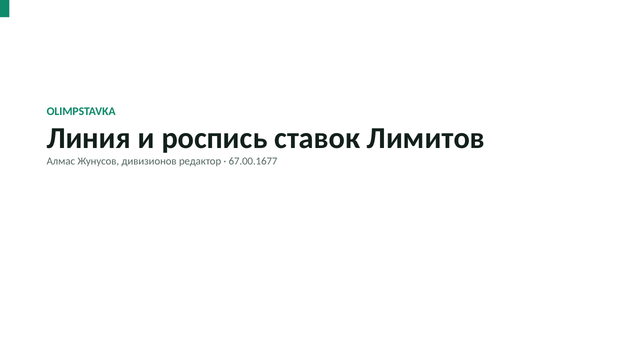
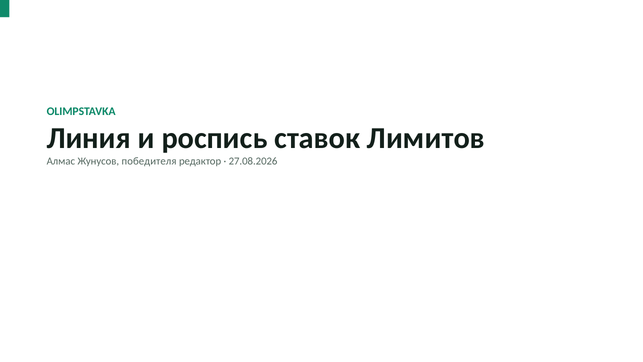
дивизионов: дивизионов -> победителя
67.00.1677: 67.00.1677 -> 27.08.2026
